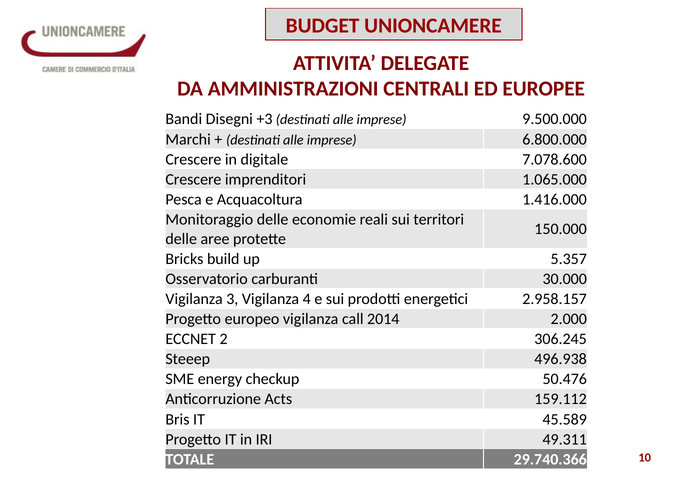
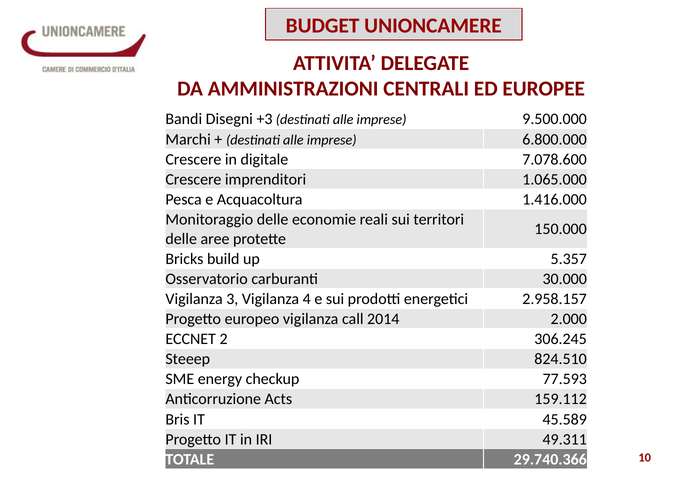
496.938: 496.938 -> 824.510
50.476: 50.476 -> 77.593
